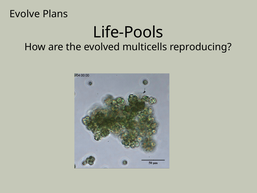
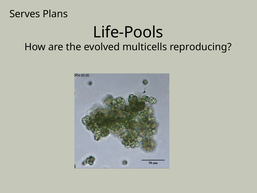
Evolve: Evolve -> Serves
